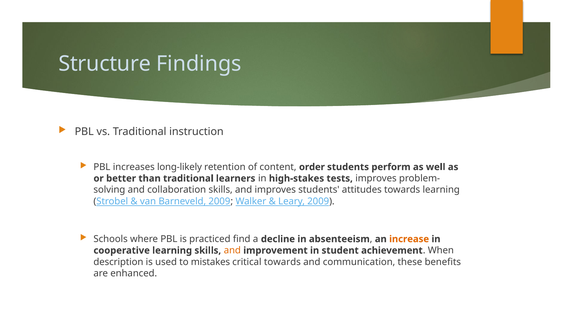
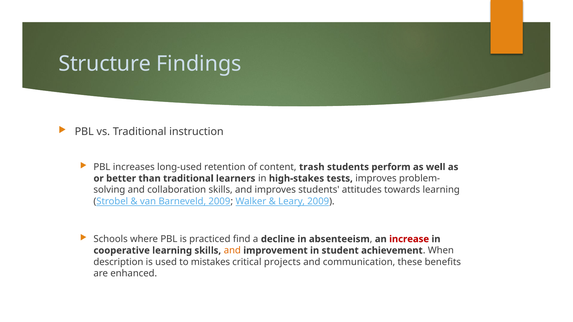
long-likely: long-likely -> long-used
order: order -> trash
increase colour: orange -> red
critical towards: towards -> projects
